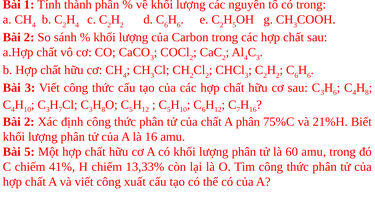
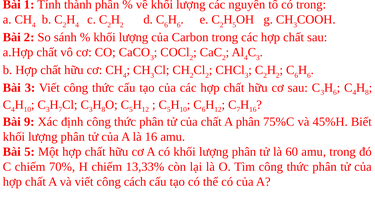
2 at (29, 122): 2 -> 9
21%H: 21%H -> 45%H
41%: 41% -> 70%
xuất: xuất -> cách
